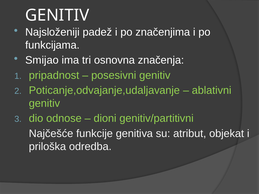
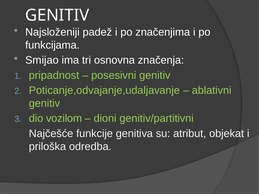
odnose: odnose -> vozilom
